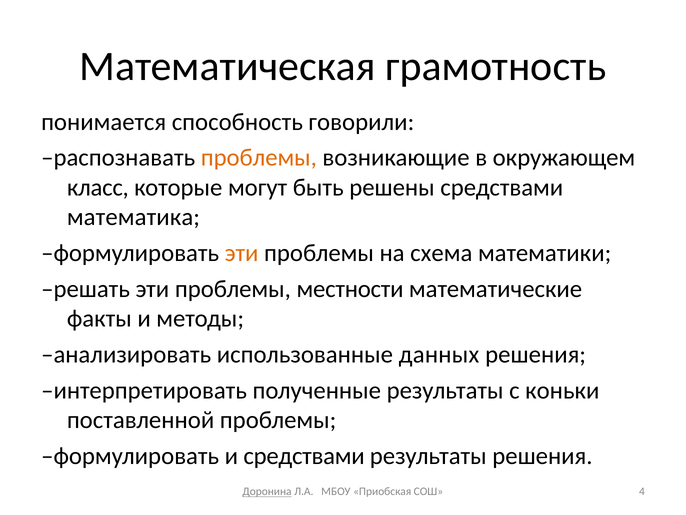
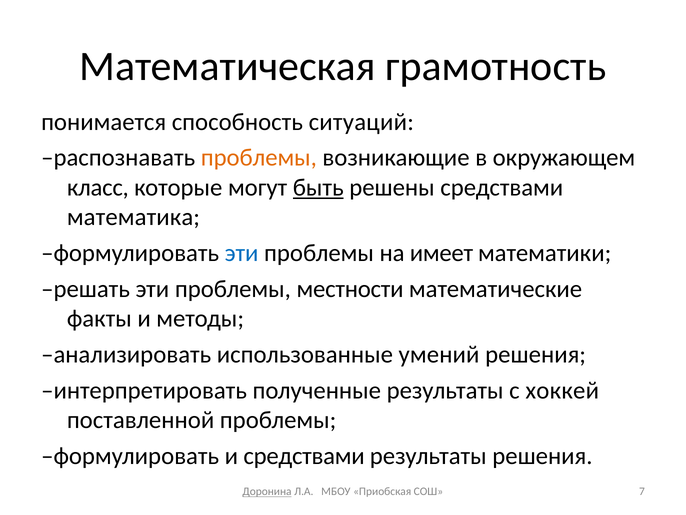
говорили: говорили -> ситуаций
быть underline: none -> present
эти at (242, 253) colour: orange -> blue
схема: схема -> имеет
данных: данных -> умений
коньки: коньки -> хоккей
4: 4 -> 7
